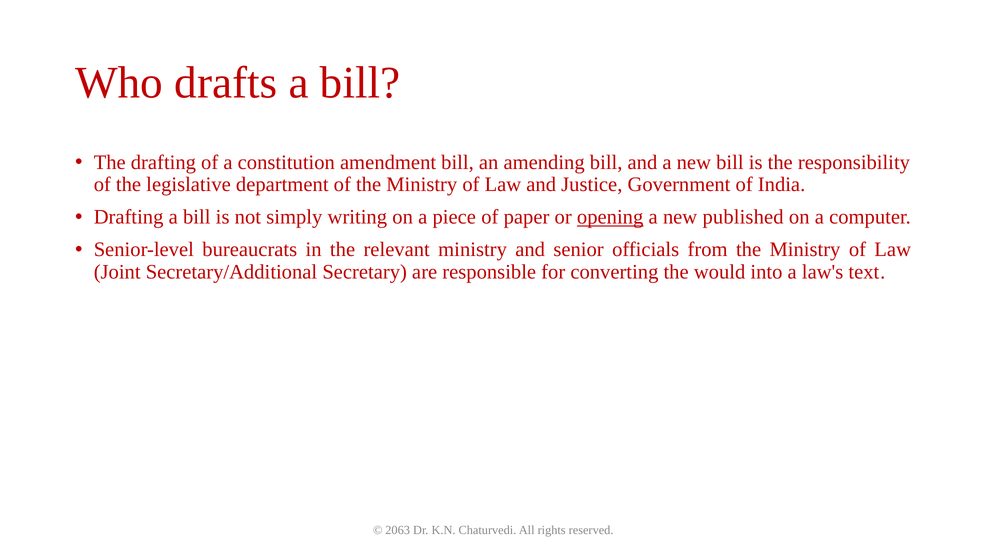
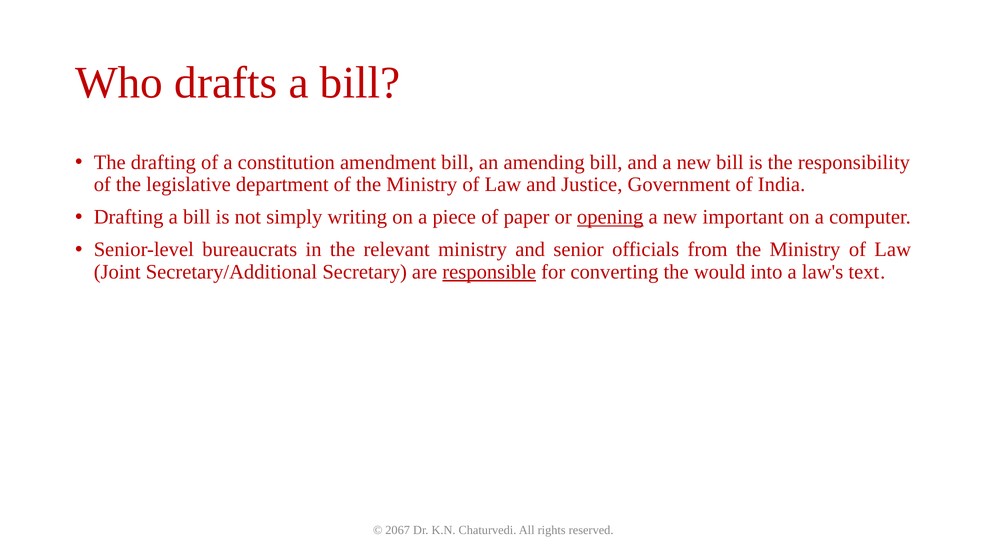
published: published -> important
responsible underline: none -> present
2063: 2063 -> 2067
